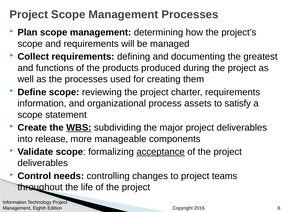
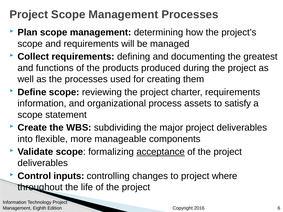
WBS underline: present -> none
release: release -> flexible
needs: needs -> inputs
teams: teams -> where
